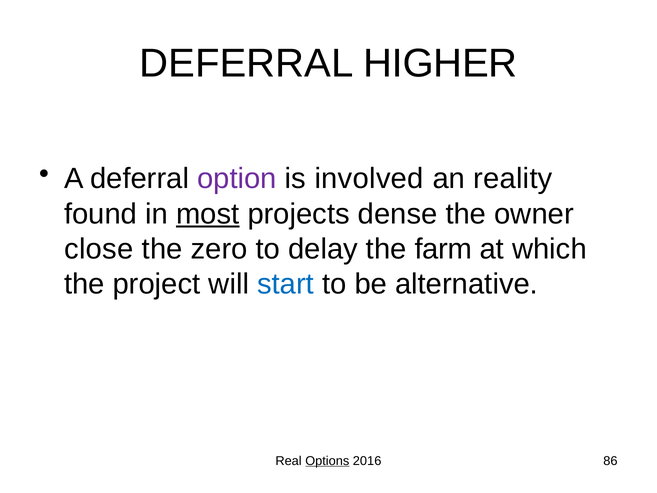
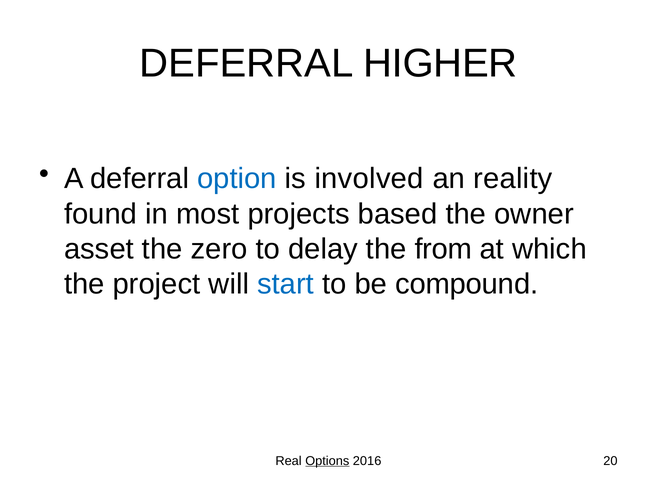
option colour: purple -> blue
most underline: present -> none
dense: dense -> based
close: close -> asset
farm: farm -> from
alternative: alternative -> compound
86: 86 -> 20
